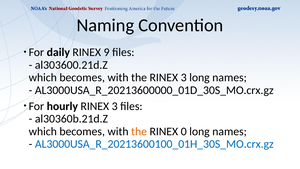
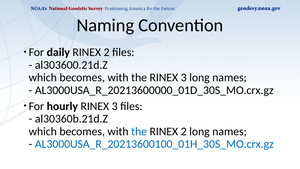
daily RINEX 9: 9 -> 2
the at (139, 131) colour: orange -> blue
0 at (184, 131): 0 -> 2
